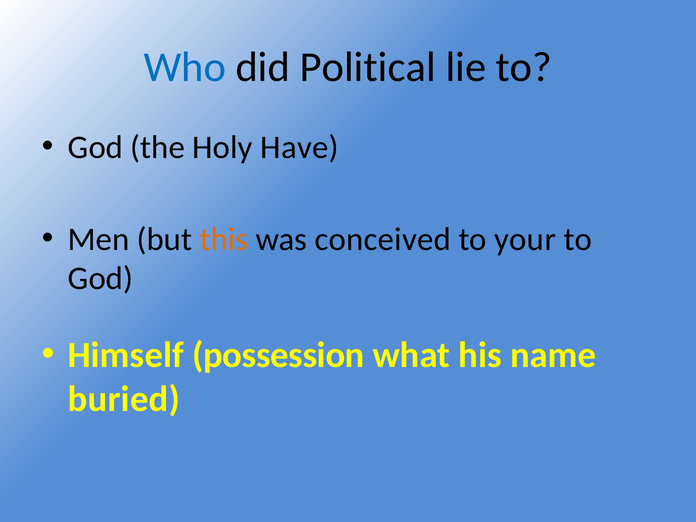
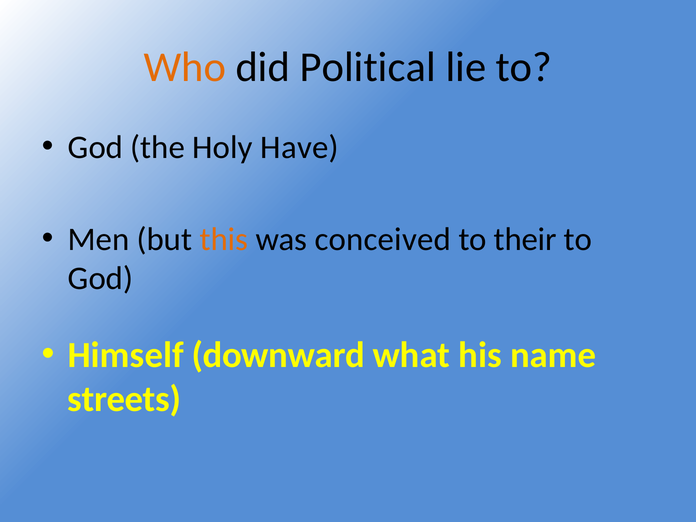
Who colour: blue -> orange
your: your -> their
possession: possession -> downward
buried: buried -> streets
